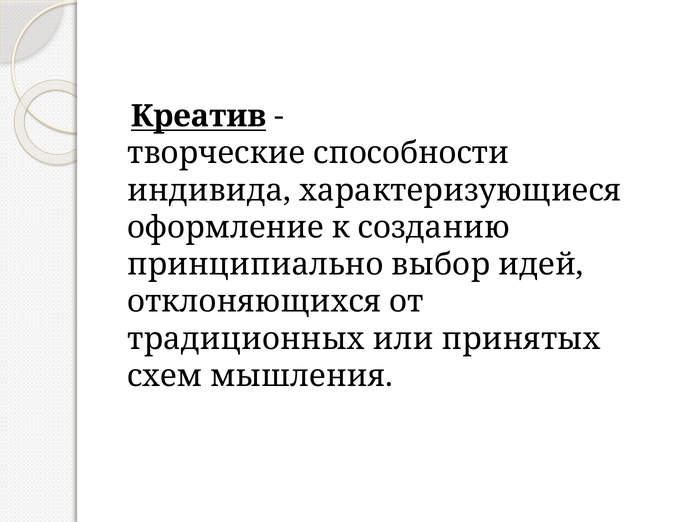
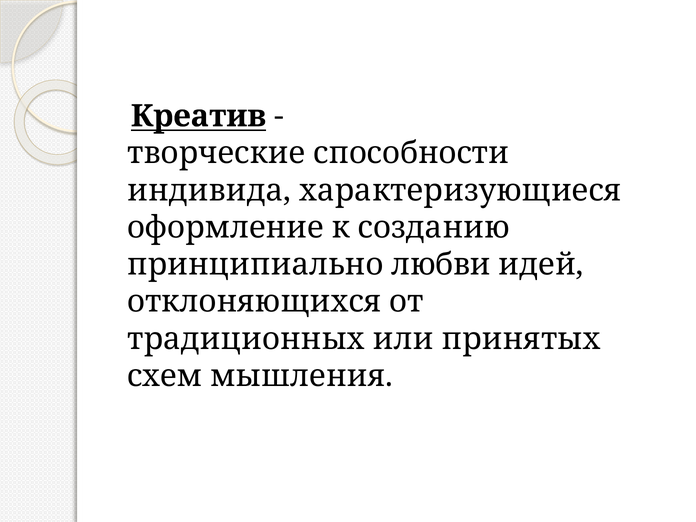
выбор: выбор -> любви
